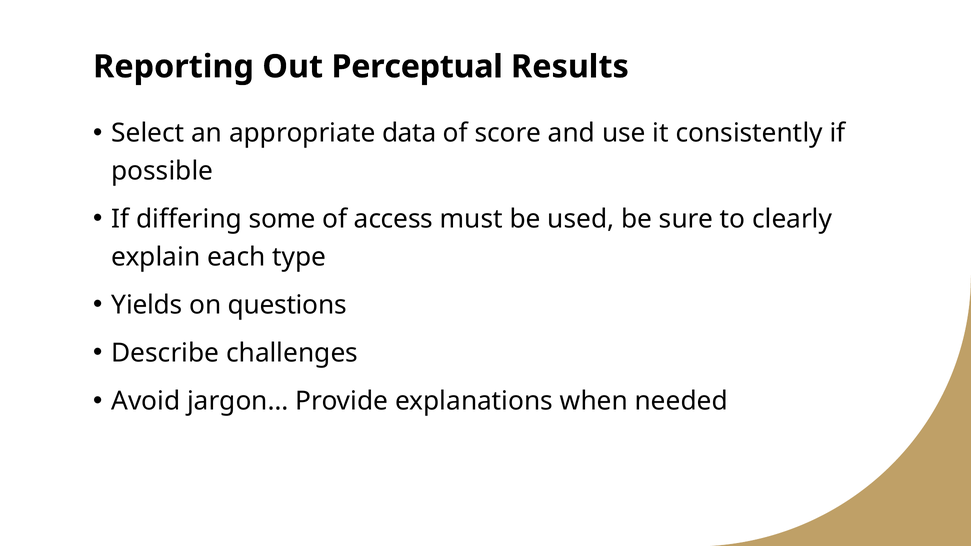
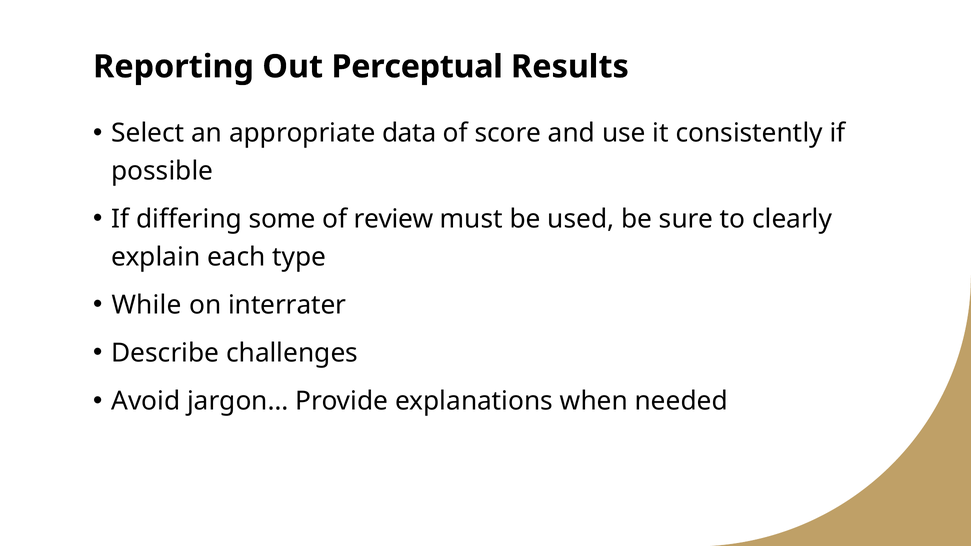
access: access -> review
Yields: Yields -> While
questions: questions -> interrater
